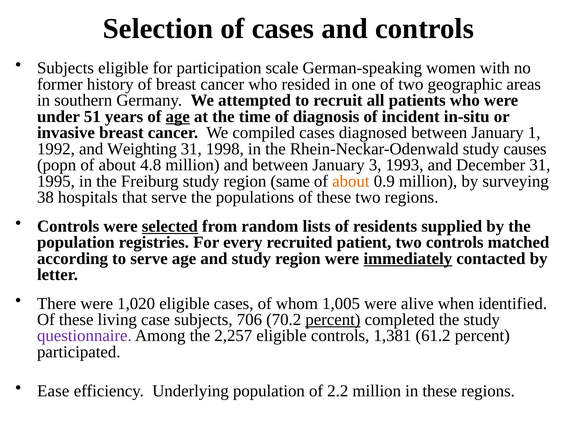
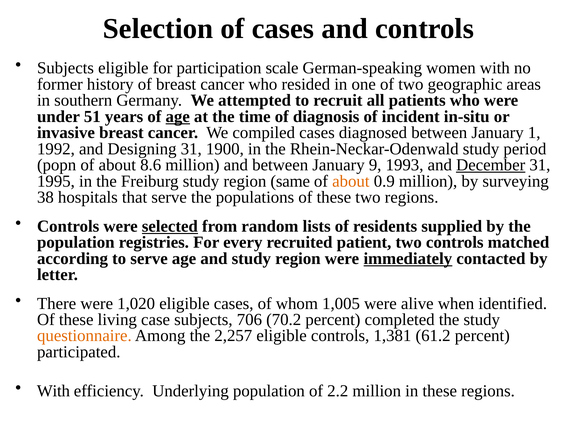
Weighting: Weighting -> Designing
1998: 1998 -> 1900
causes: causes -> period
4.8: 4.8 -> 8.6
3: 3 -> 9
December underline: none -> present
percent at (333, 319) underline: present -> none
questionnaire colour: purple -> orange
Ease at (53, 391): Ease -> With
